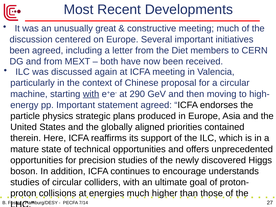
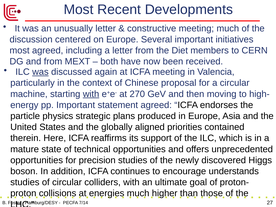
unusually great: great -> letter
been at (20, 51): been -> most
was at (40, 72) underline: none -> present
290: 290 -> 270
